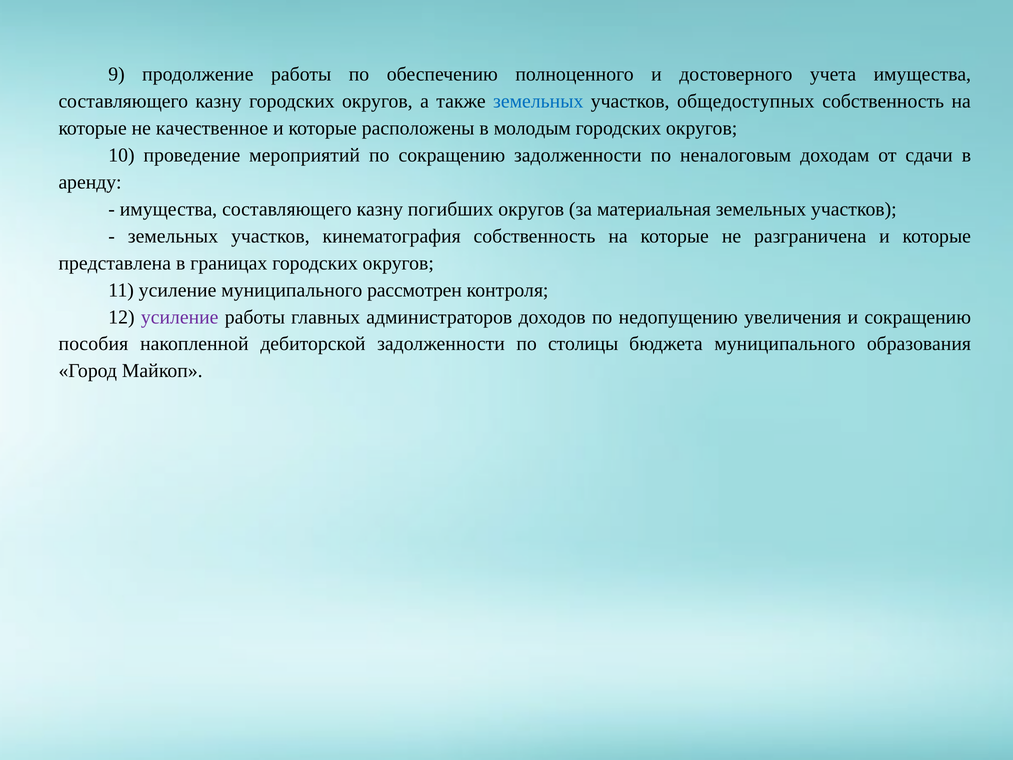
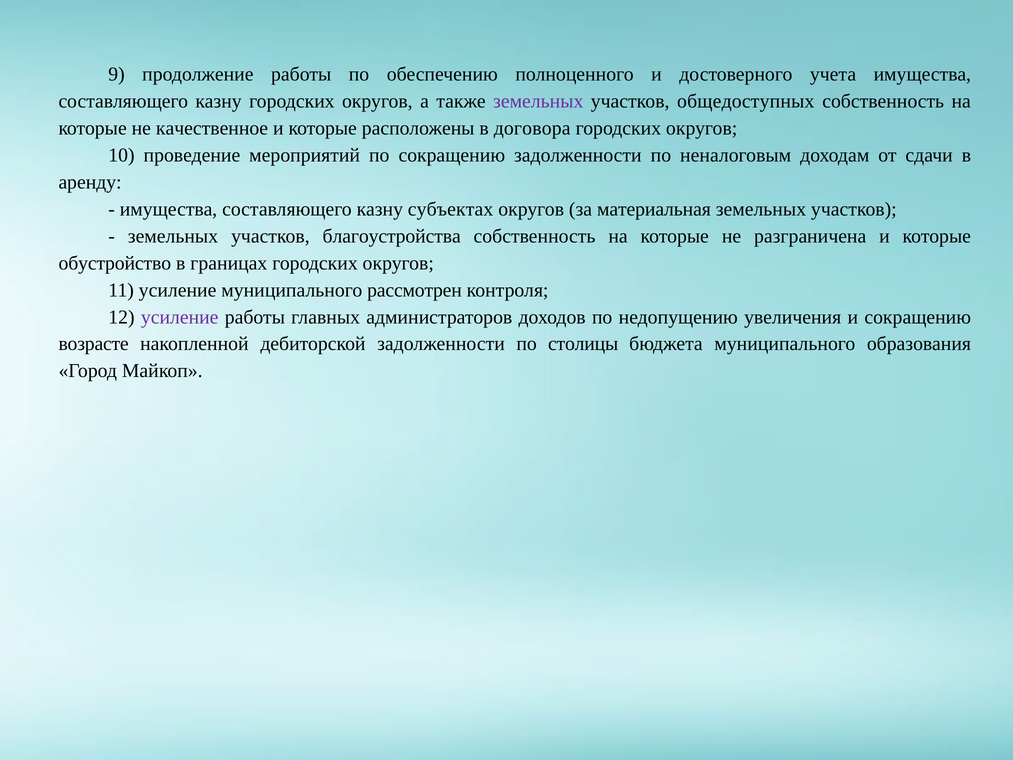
земельных at (538, 101) colour: blue -> purple
молодым: молодым -> договора
погибших: погибших -> субъектах
кинематография: кинематография -> благоустройства
представлена: представлена -> обустройство
пособия: пособия -> возрасте
